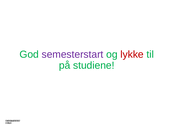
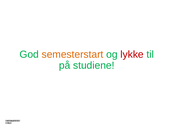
semesterstart colour: purple -> orange
